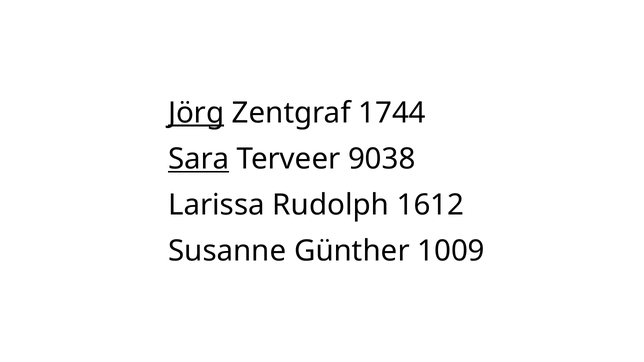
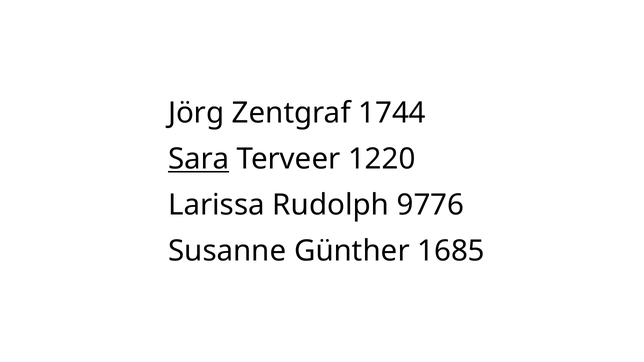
Jörg underline: present -> none
9038: 9038 -> 1220
1612: 1612 -> 9776
1009: 1009 -> 1685
